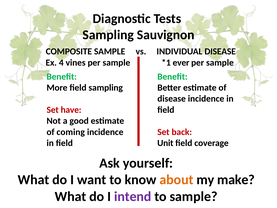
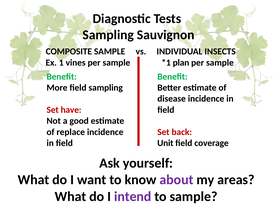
INDIVIDUAL DISEASE: DISEASE -> INSECTS
4: 4 -> 1
ever: ever -> plan
coming: coming -> replace
about colour: orange -> purple
make: make -> areas
